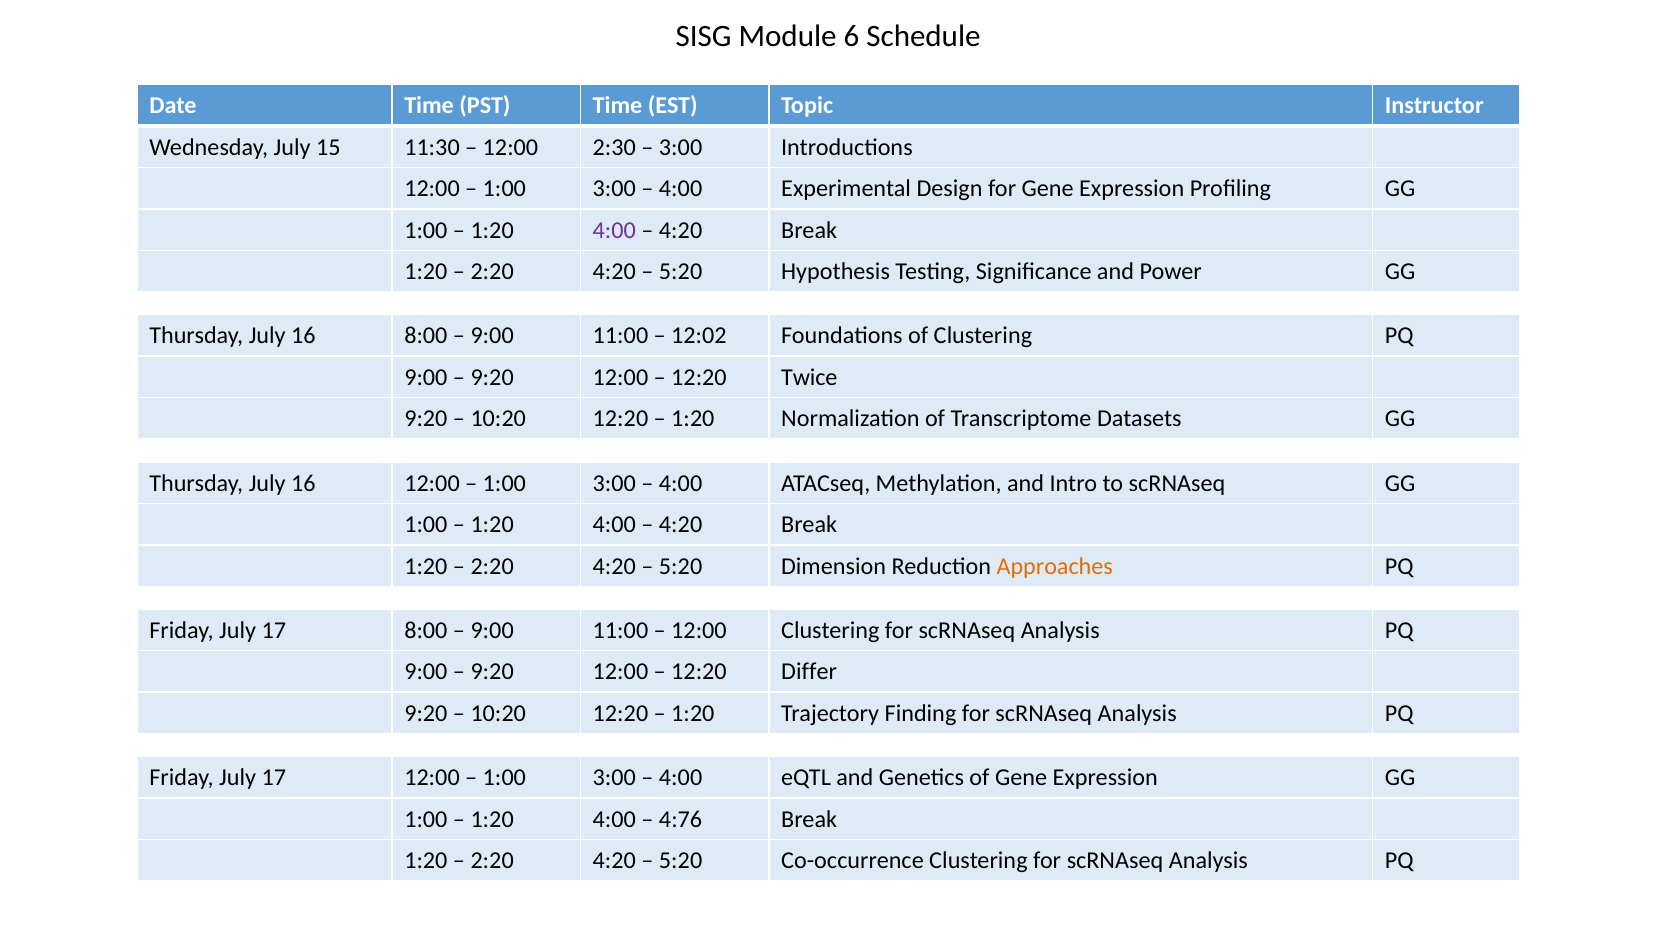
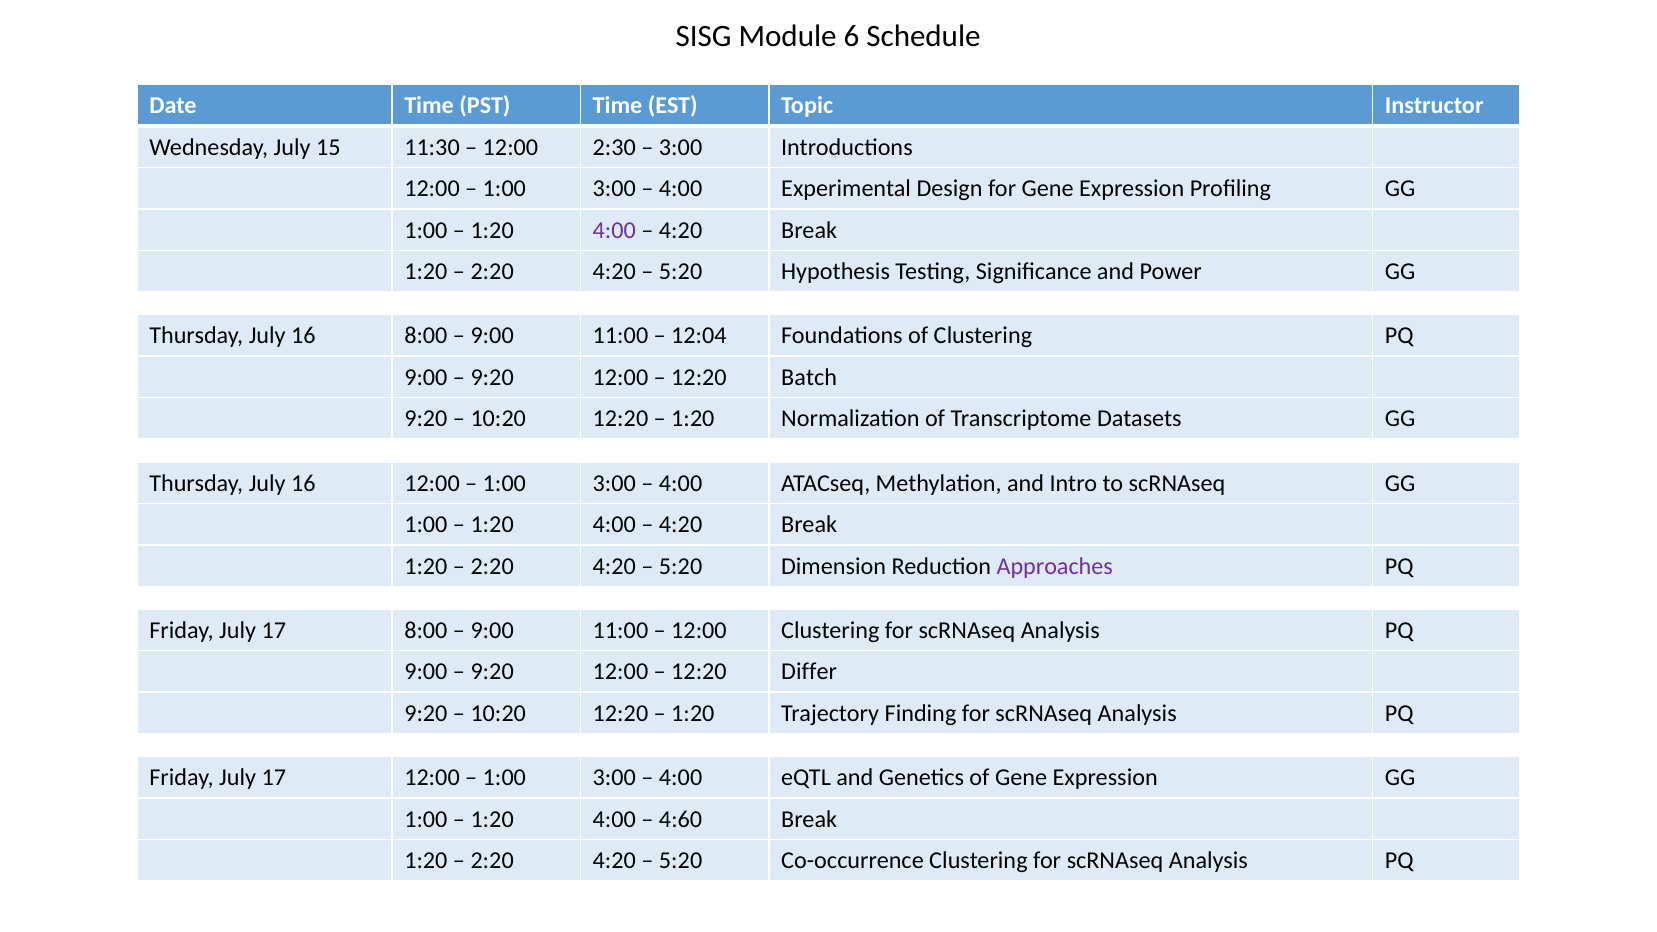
12:02: 12:02 -> 12:04
Twice: Twice -> Batch
Approaches colour: orange -> purple
4:76: 4:76 -> 4:60
